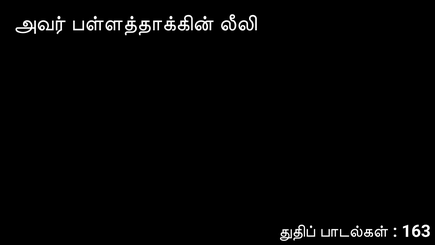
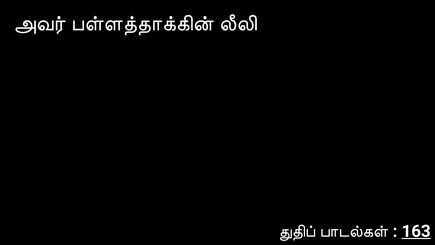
163 underline: none -> present
